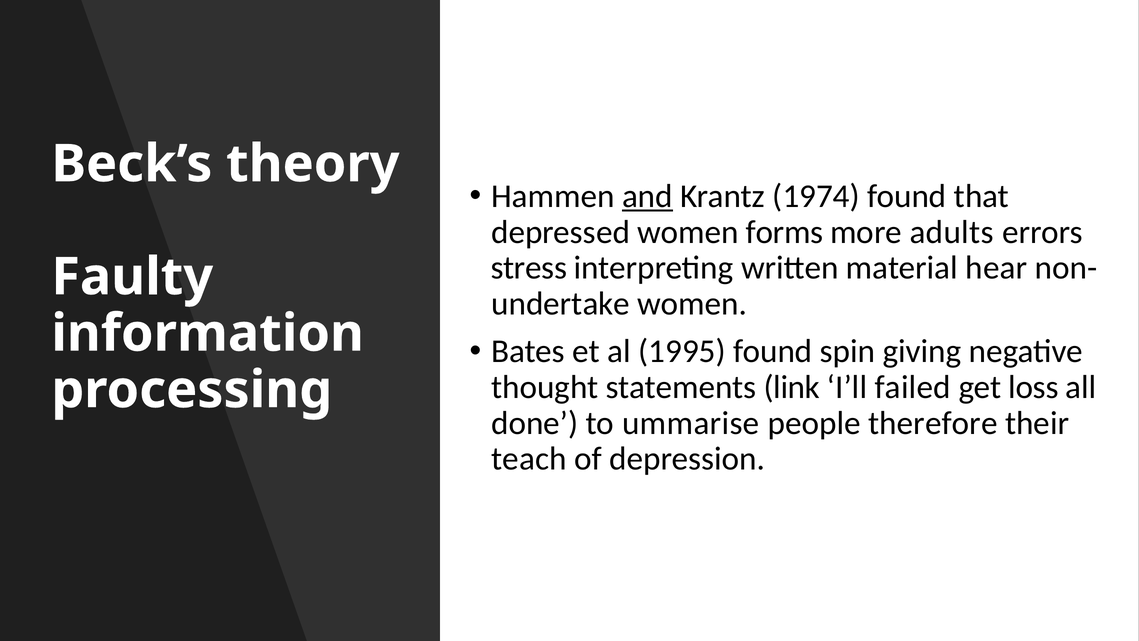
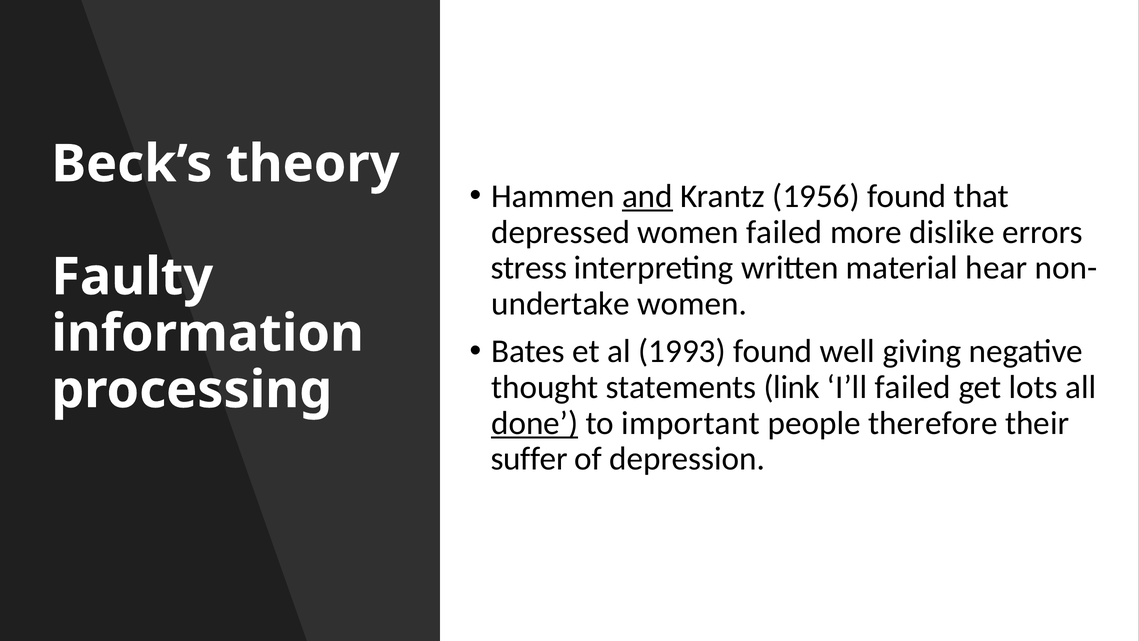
1974: 1974 -> 1956
women forms: forms -> failed
adults: adults -> dislike
1995: 1995 -> 1993
spin: spin -> well
loss: loss -> lots
done underline: none -> present
ummarise: ummarise -> important
teach: teach -> suffer
